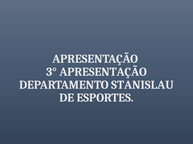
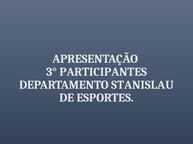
3° APRESENTAÇÃO: APRESENTAÇÃO -> PARTICIPANTES
